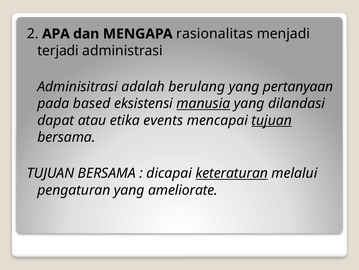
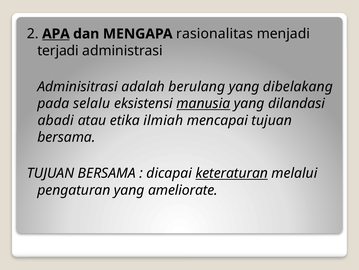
APA underline: none -> present
pertanyaan: pertanyaan -> dibelakang
based: based -> selalu
dapat: dapat -> abadi
events: events -> ilmiah
tujuan at (272, 120) underline: present -> none
